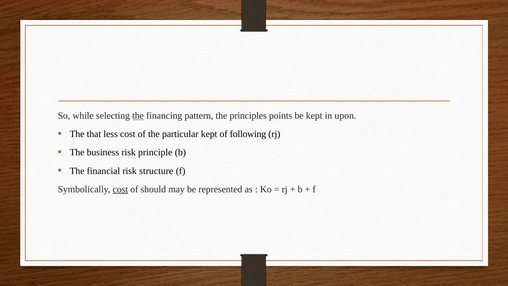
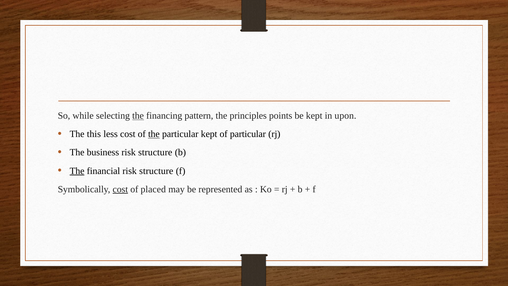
that: that -> this
the at (154, 134) underline: none -> present
of following: following -> particular
business risk principle: principle -> structure
The at (77, 171) underline: none -> present
should: should -> placed
